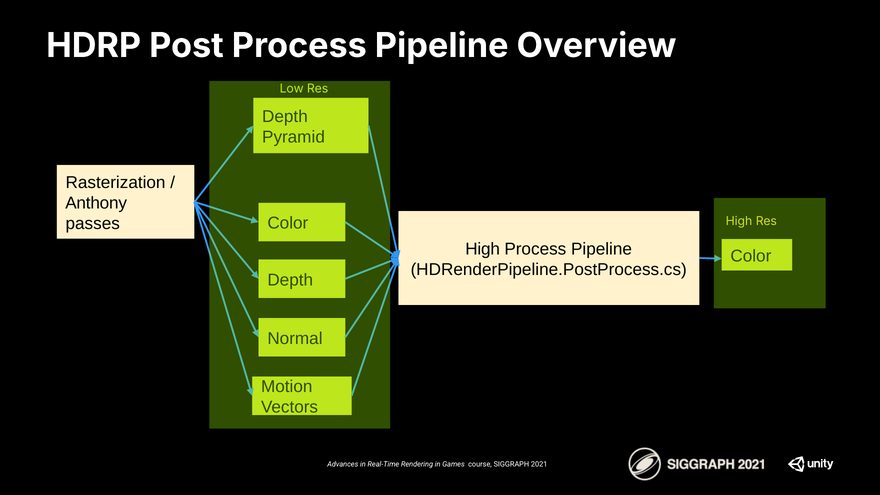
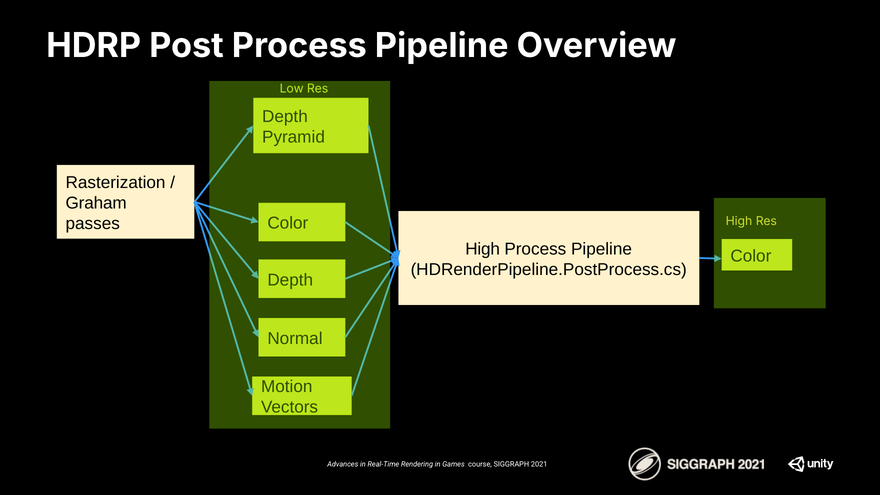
Anthony: Anthony -> Graham
